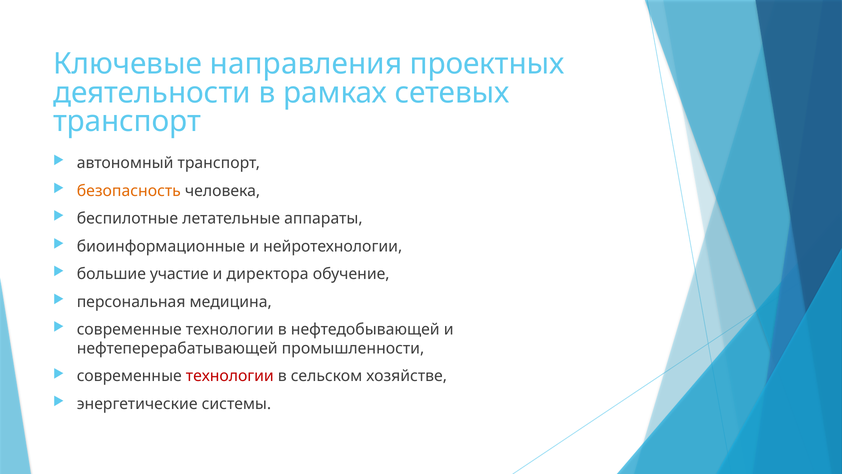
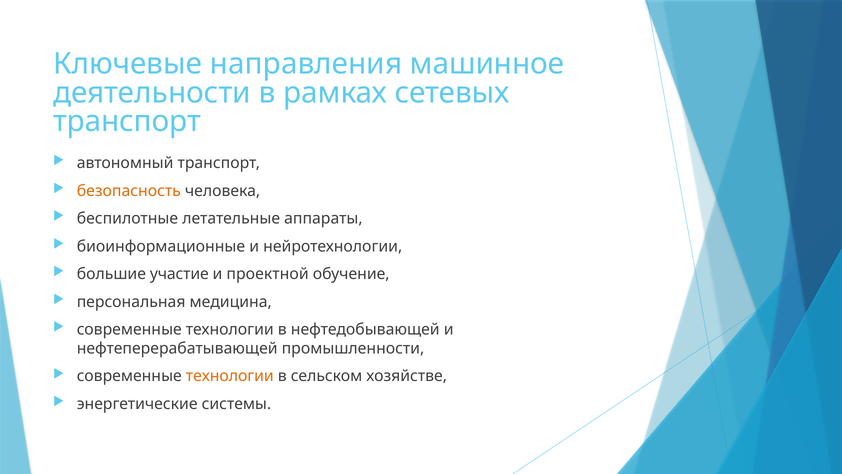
проектных: проектных -> машинное
директора: директора -> проектной
технологии at (230, 376) colour: red -> orange
